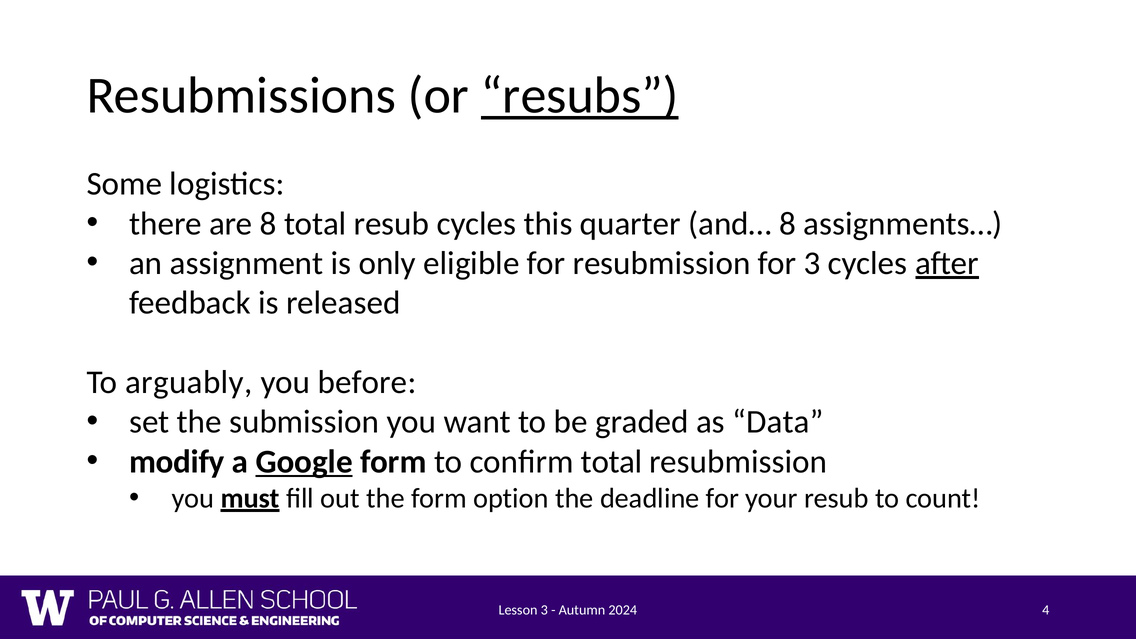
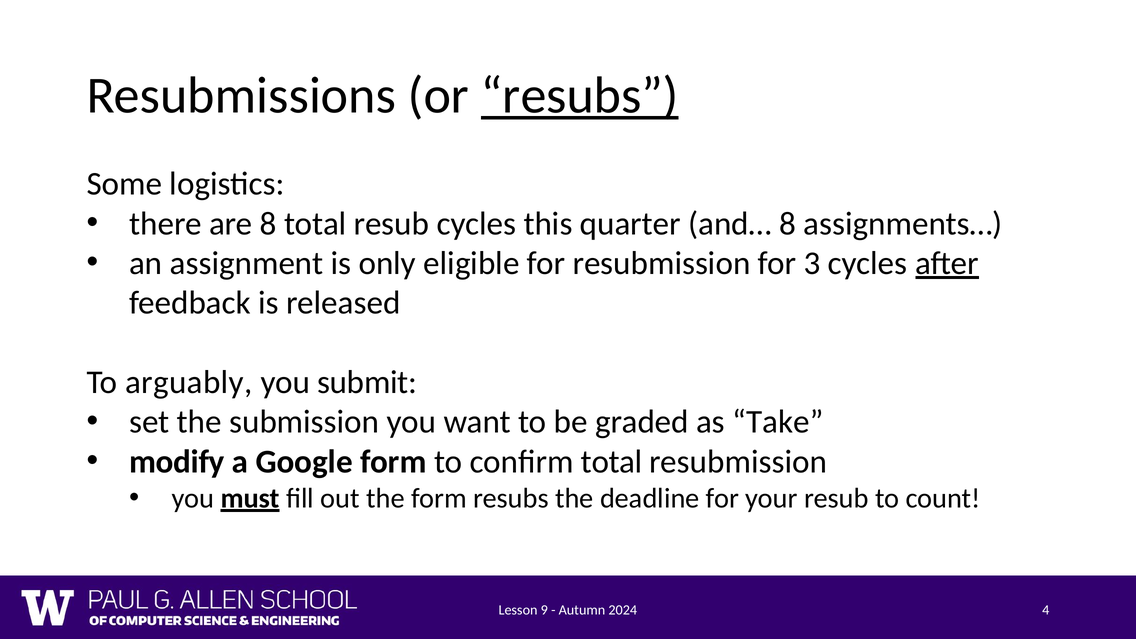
before: before -> submit
Data: Data -> Take
Google underline: present -> none
form option: option -> resubs
Lesson 3: 3 -> 9
